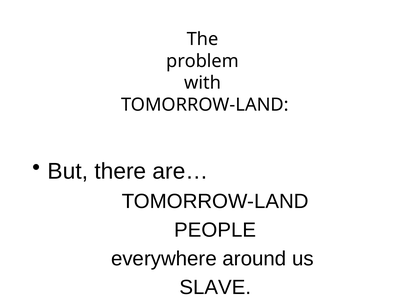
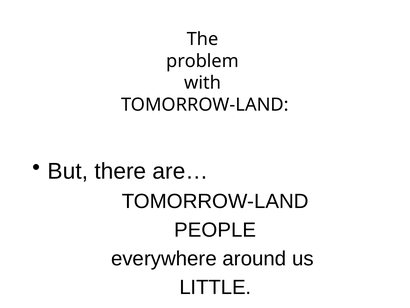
SLAVE: SLAVE -> LITTLE
